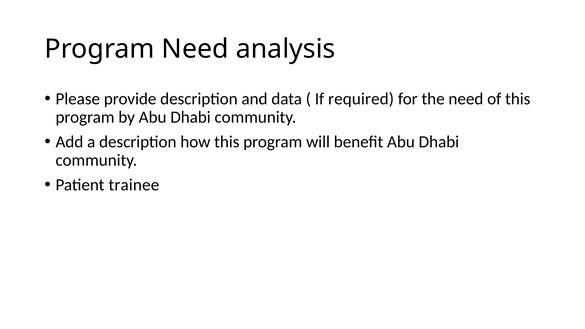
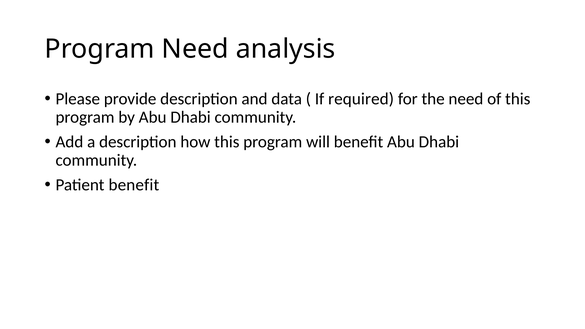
Patient trainee: trainee -> benefit
